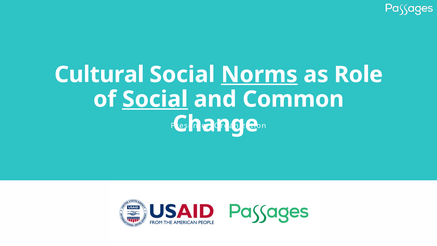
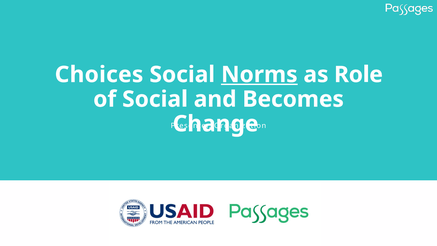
Cultural: Cultural -> Choices
Social at (155, 99) underline: present -> none
Common: Common -> Becomes
